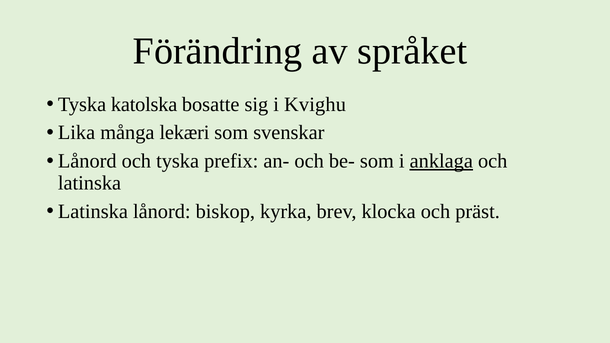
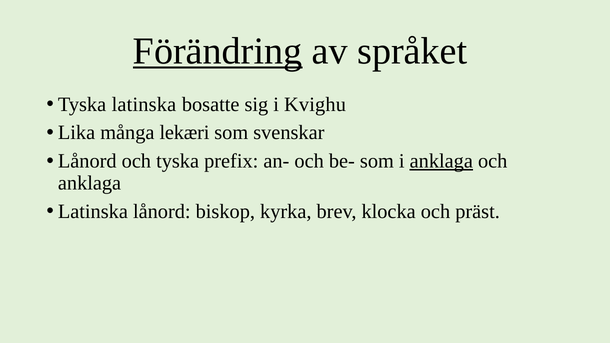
Förändring underline: none -> present
Tyska katolska: katolska -> latinska
latinska at (90, 183): latinska -> anklaga
